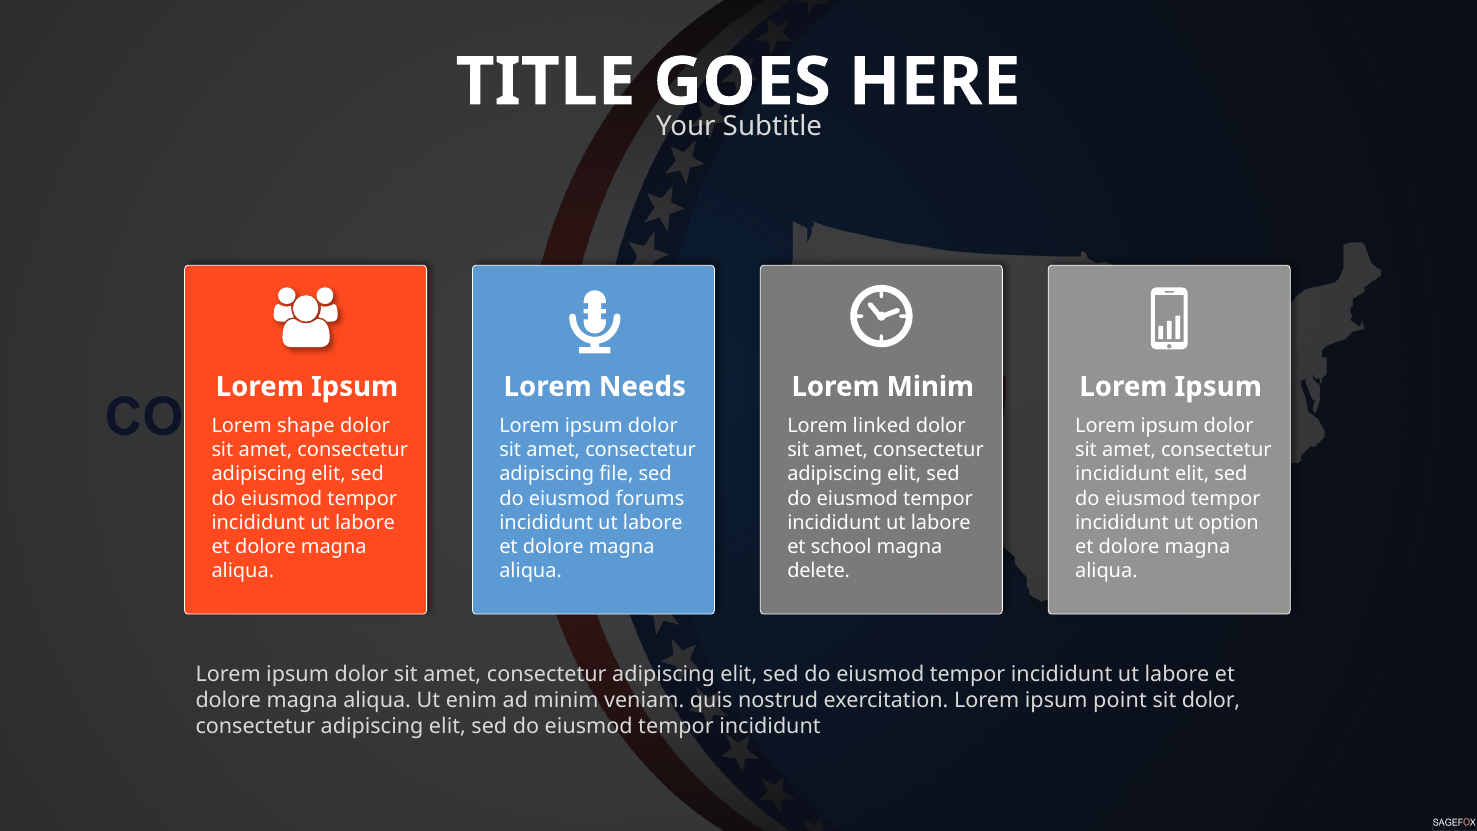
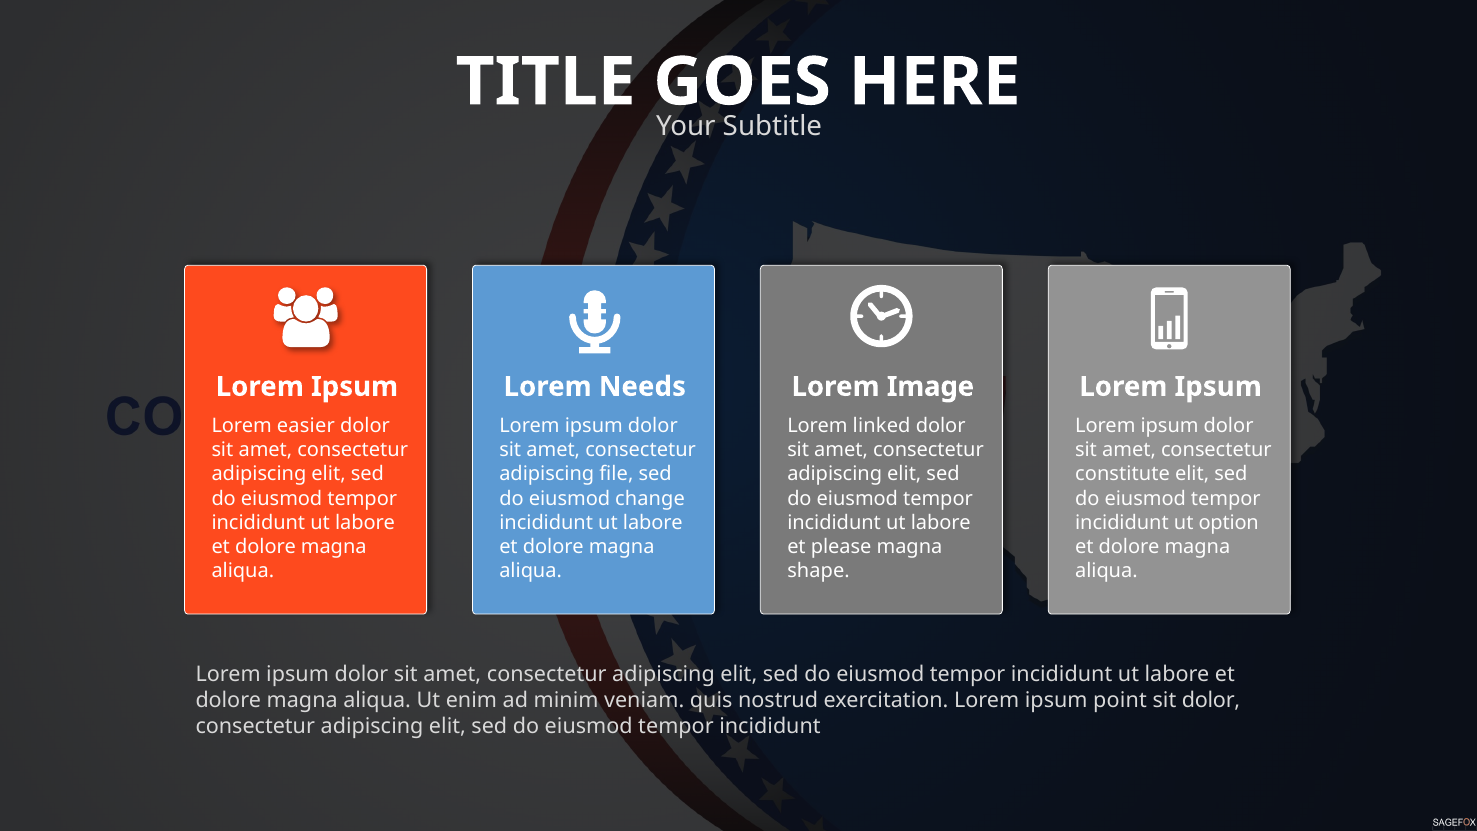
Lorem Minim: Minim -> Image
shape: shape -> easier
incididunt at (1123, 474): incididunt -> constitute
forums: forums -> change
school: school -> please
delete: delete -> shape
